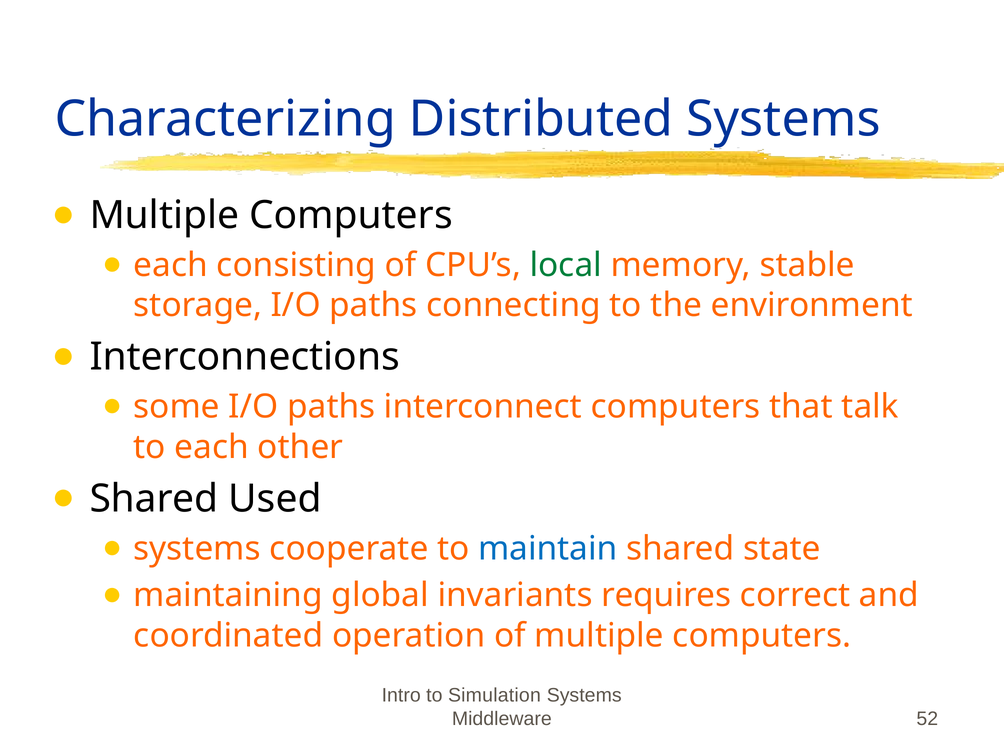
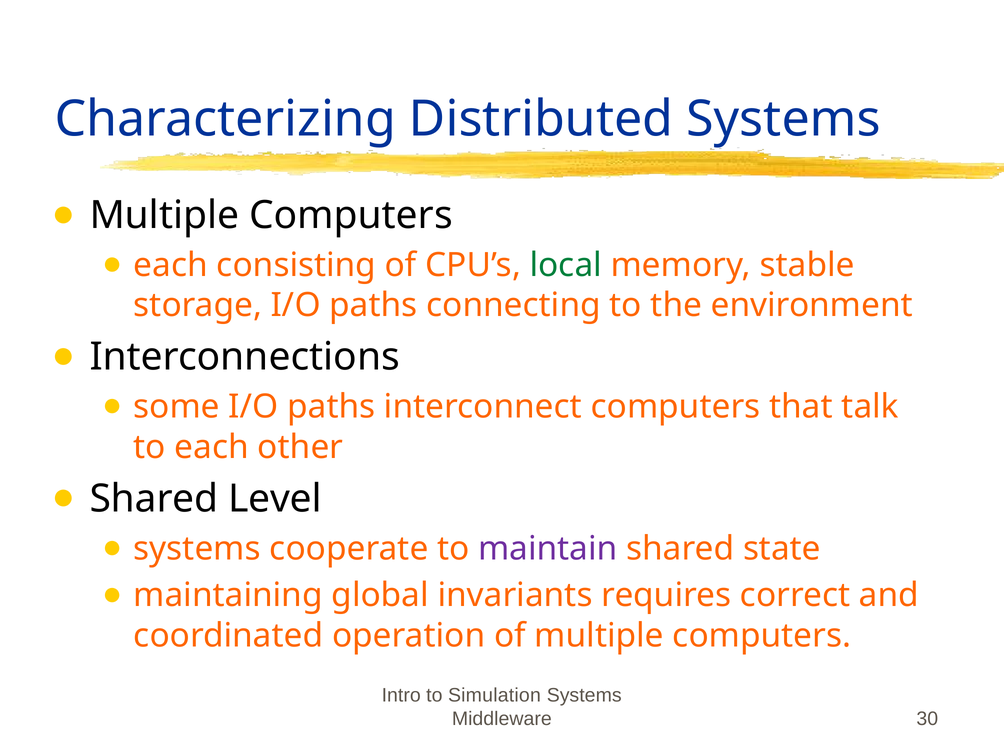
Used: Used -> Level
maintain colour: blue -> purple
52: 52 -> 30
